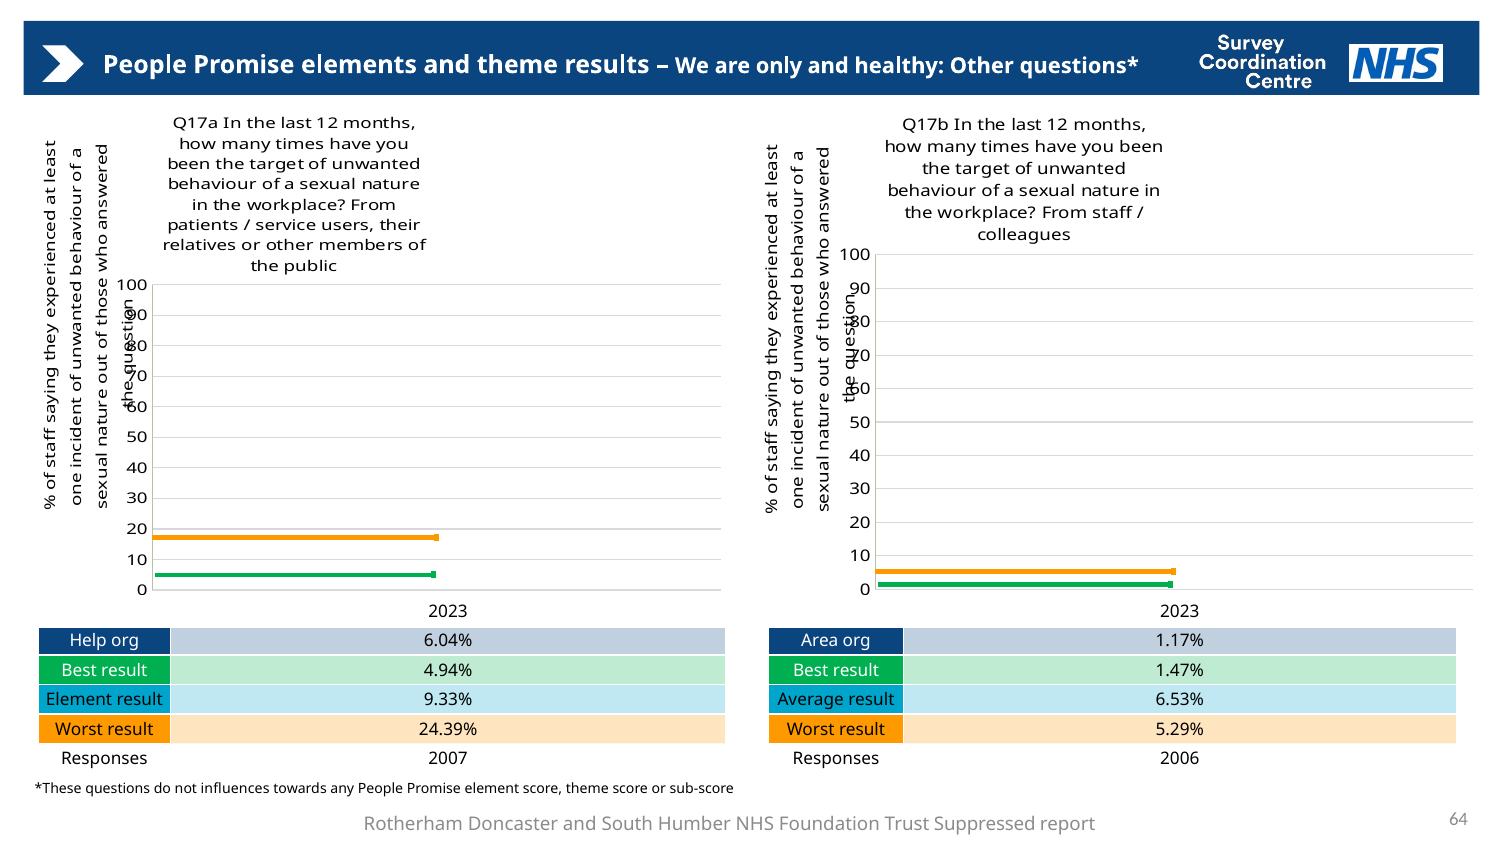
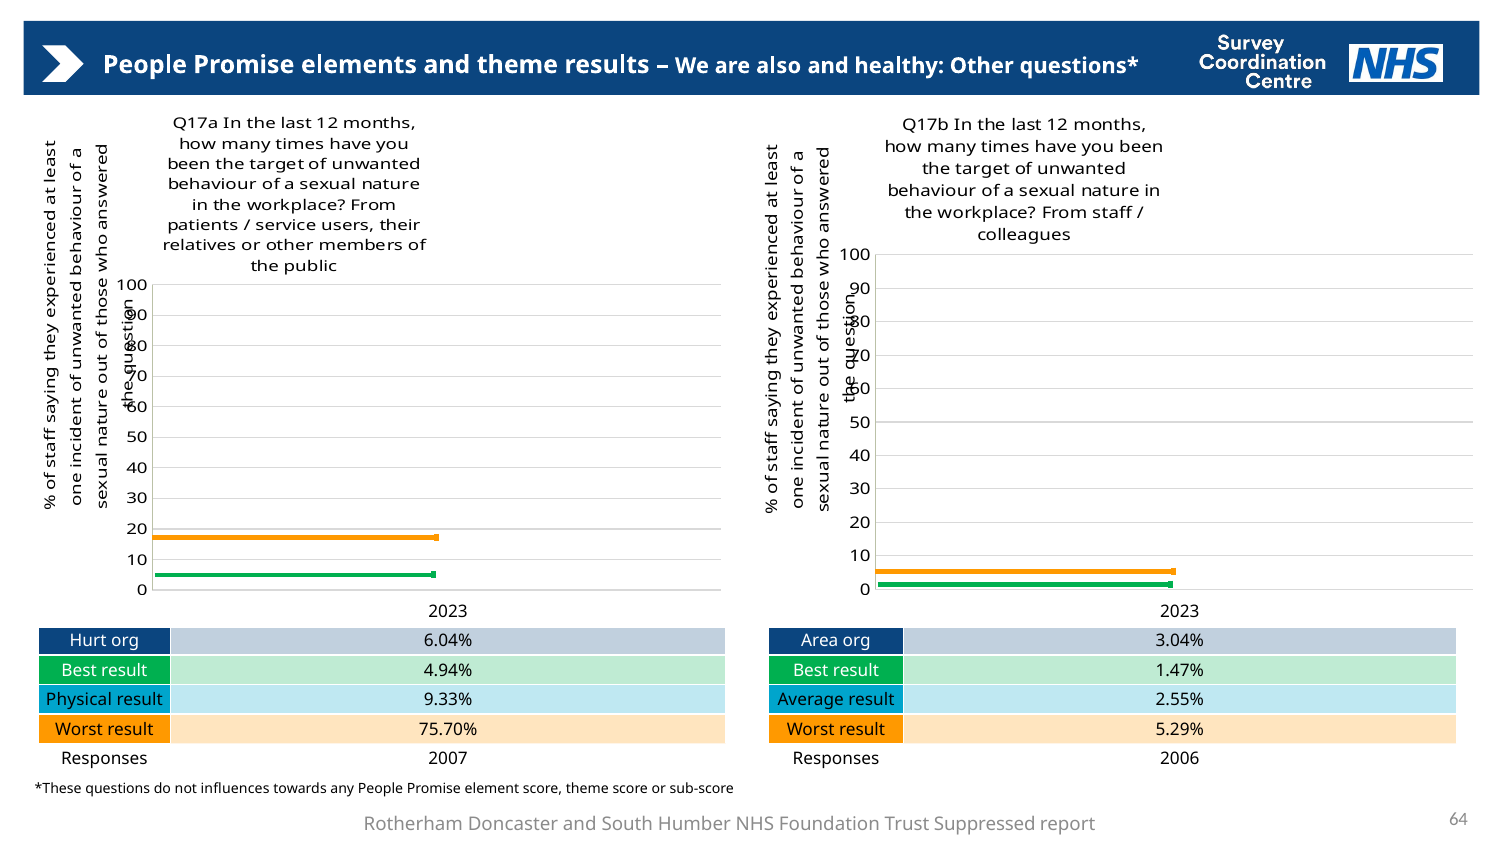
only: only -> also
Help: Help -> Hurt
1.17%: 1.17% -> 3.04%
Element at (79, 700): Element -> Physical
6.53%: 6.53% -> 2.55%
24.39%: 24.39% -> 75.70%
